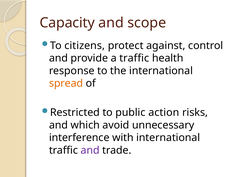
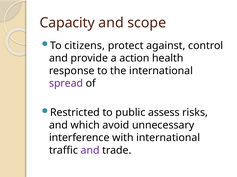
a traffic: traffic -> action
spread colour: orange -> purple
action: action -> assess
